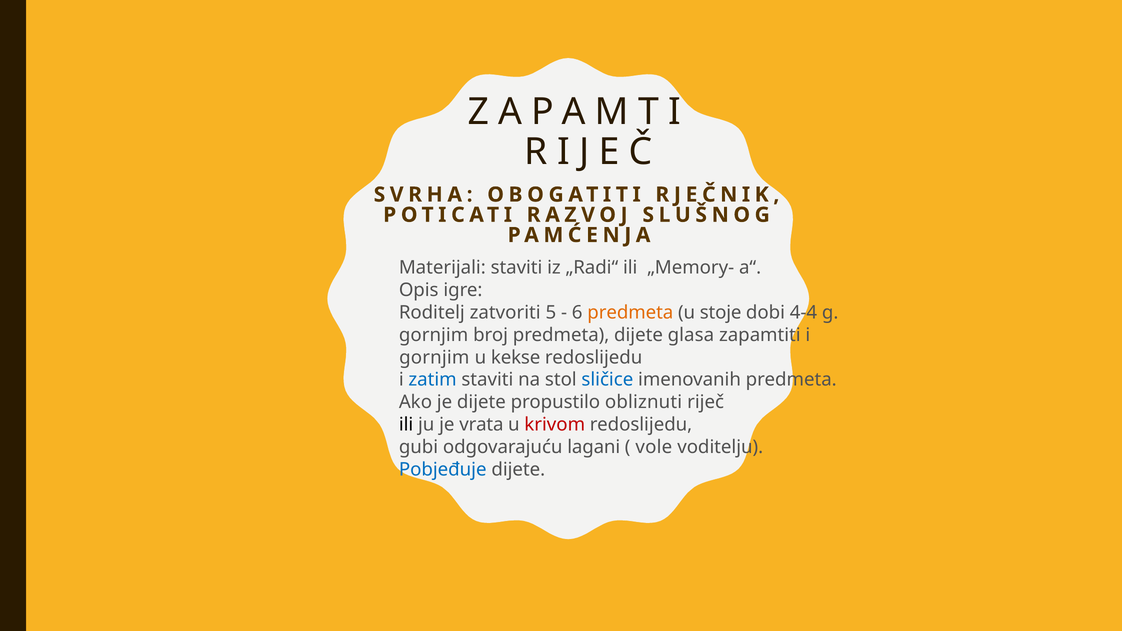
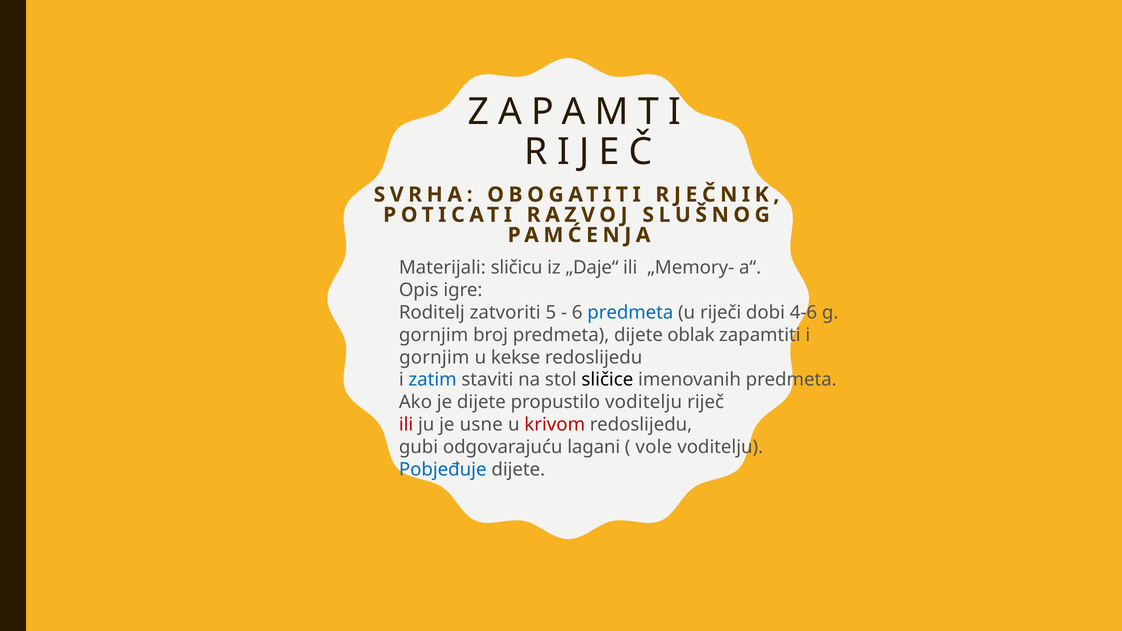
Materijali staviti: staviti -> sličicu
„Radi“: „Radi“ -> „Daje“
predmeta at (630, 313) colour: orange -> blue
stoje: stoje -> riječi
4-4: 4-4 -> 4-6
glasa: glasa -> oblak
sličice colour: blue -> black
propustilo obliznuti: obliznuti -> voditelju
ili at (406, 425) colour: black -> red
vrata: vrata -> usne
